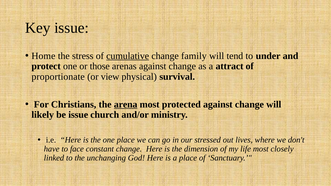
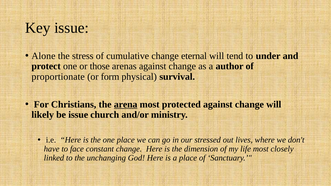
Home: Home -> Alone
cumulative underline: present -> none
family: family -> eternal
attract: attract -> author
view: view -> form
